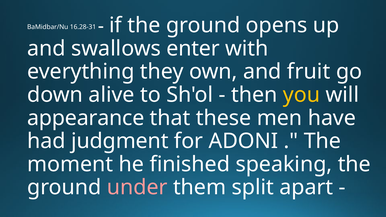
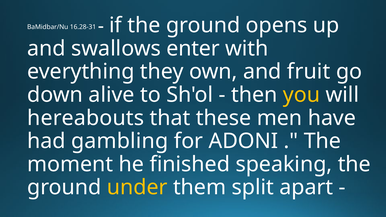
appearance: appearance -> hereabouts
judgment: judgment -> gambling
under colour: pink -> yellow
